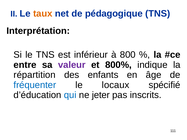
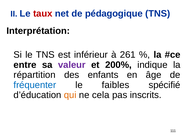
taux colour: orange -> red
800: 800 -> 261
800%: 800% -> 200%
locaux: locaux -> faibles
qui colour: blue -> orange
jeter: jeter -> cela
